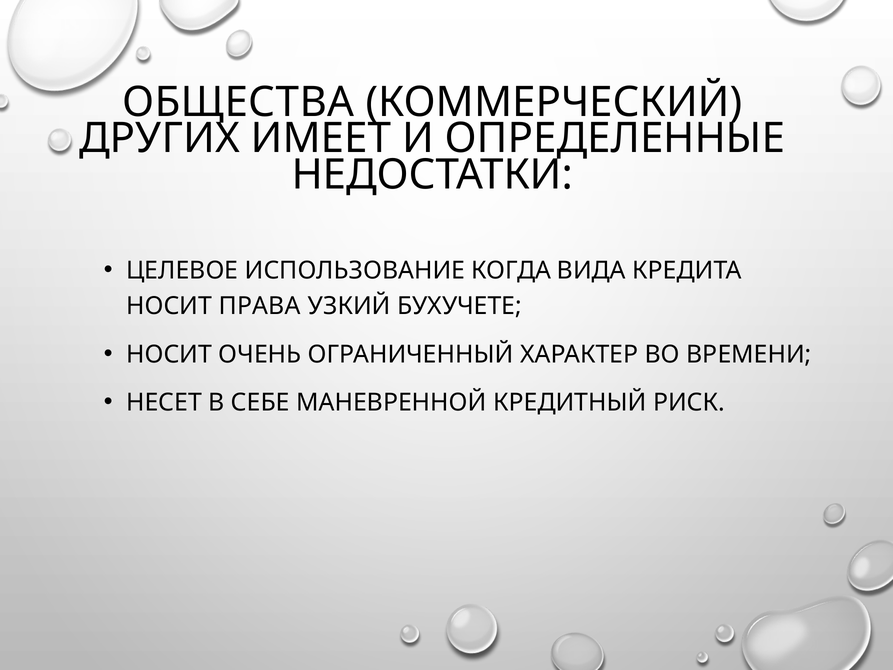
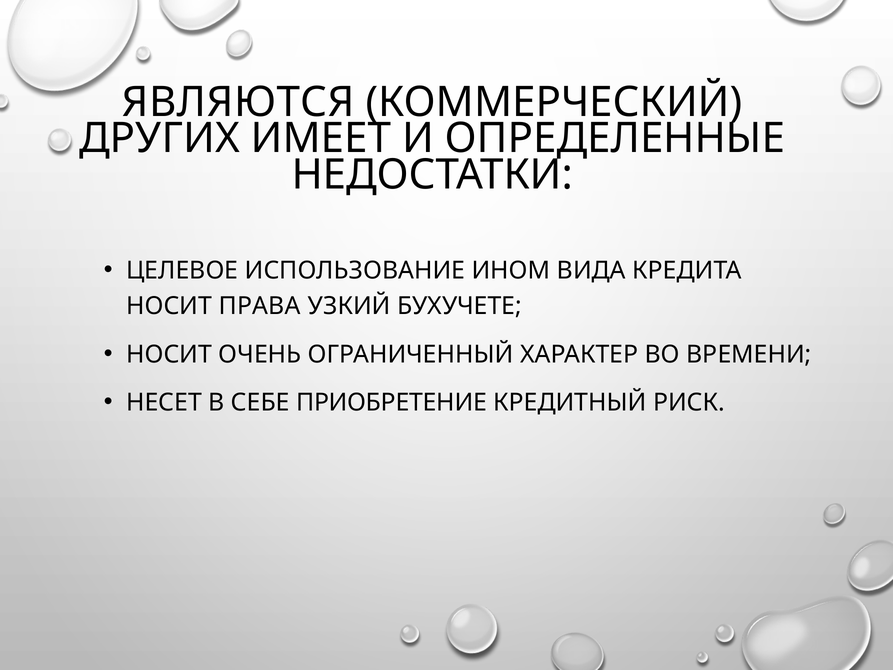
ОБЩЕСТВА: ОБЩЕСТВА -> ЯВЛЯЮТСЯ
КОГДА: КОГДА -> ИНОМ
МАНЕВРЕННОЙ: МАНЕВРЕННОЙ -> ПРИОБРЕТЕНИЕ
